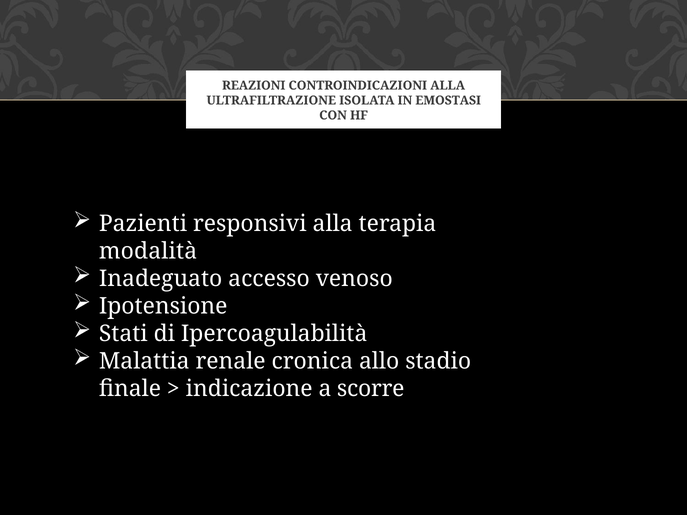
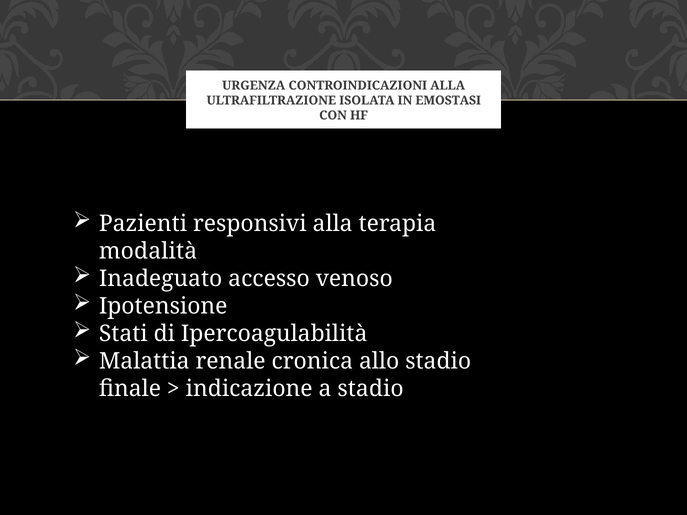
REAZIONI: REAZIONI -> URGENZA
a scorre: scorre -> stadio
